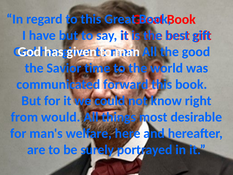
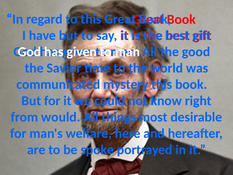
forward: forward -> mystery
surely: surely -> spoke
